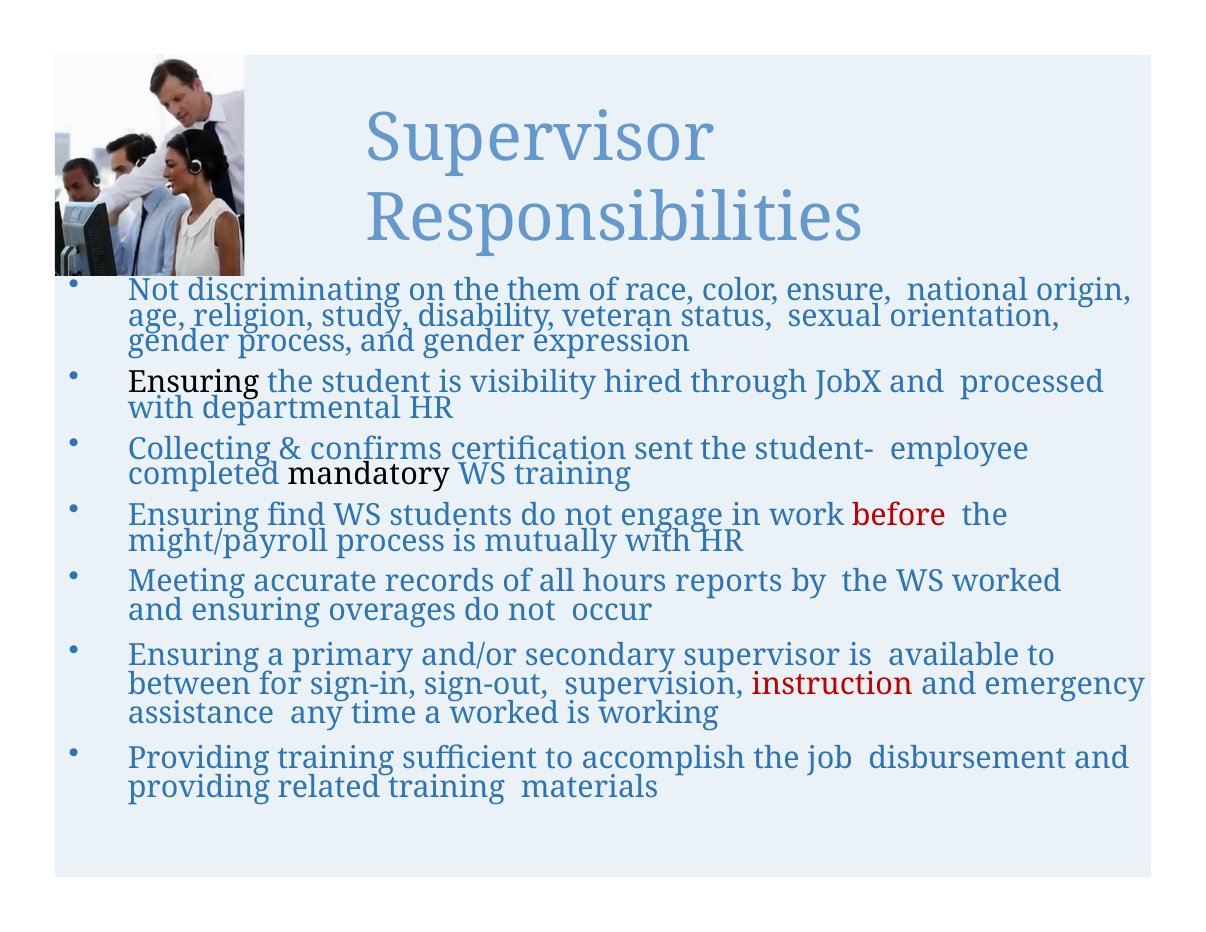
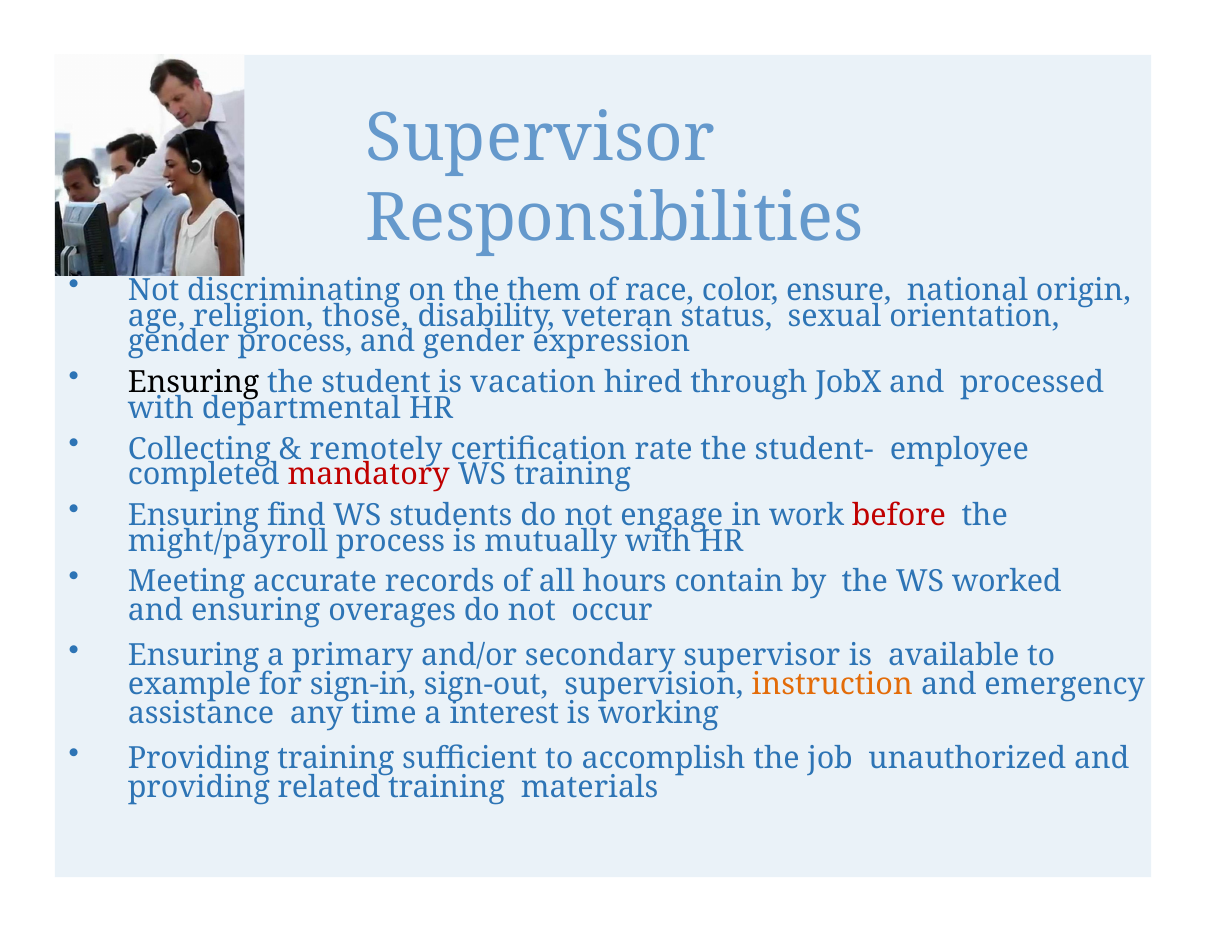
study: study -> those
visibility: visibility -> vacation
confirms: confirms -> remotely
sent: sent -> rate
mandatory colour: black -> red
reports: reports -> contain
between: between -> example
instruction colour: red -> orange
a worked: worked -> interest
disbursement: disbursement -> unauthorized
